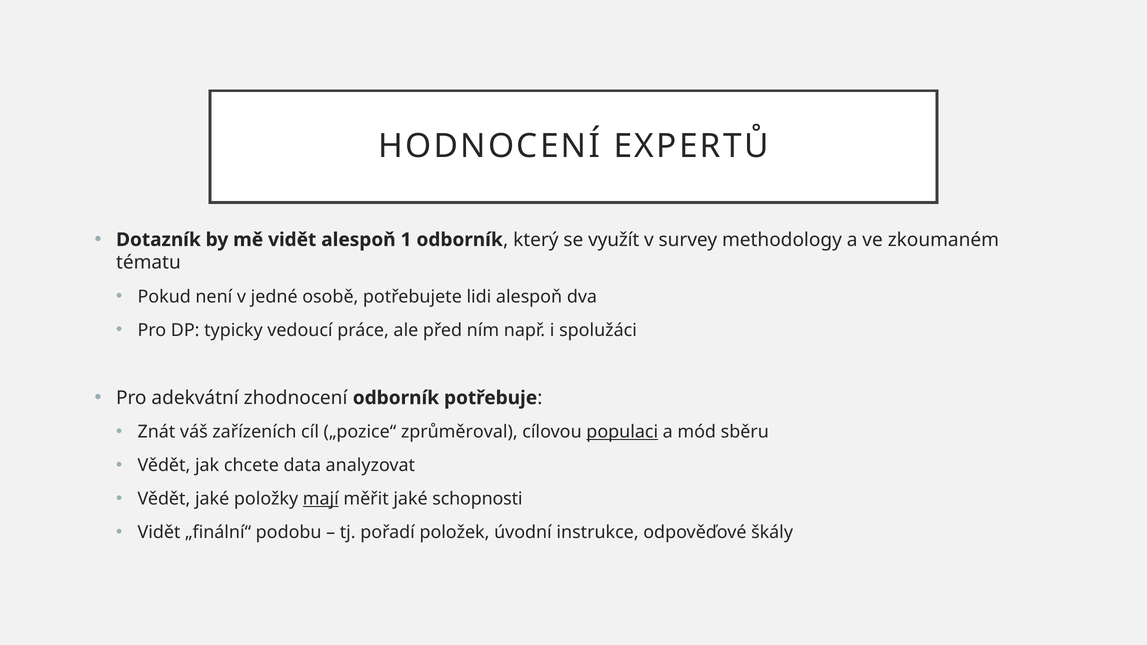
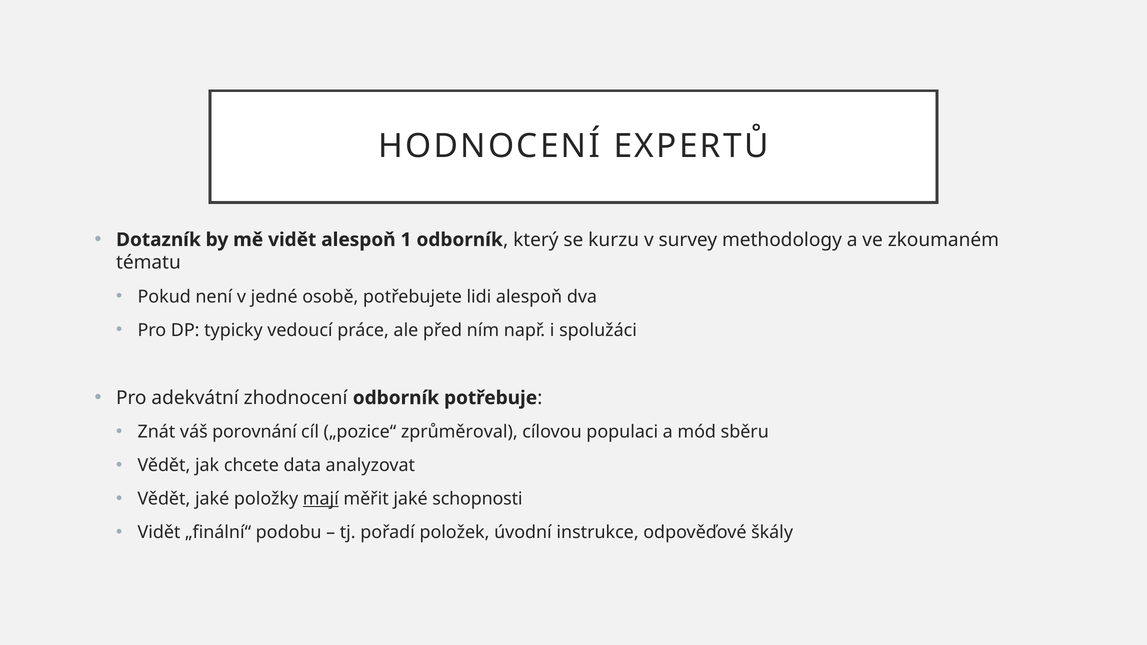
využít: využít -> kurzu
zařízeních: zařízeních -> porovnání
populaci underline: present -> none
